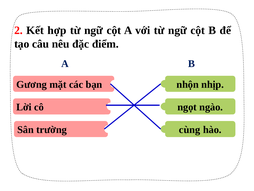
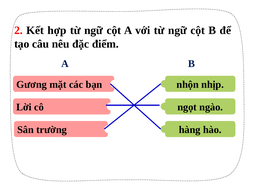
cùng: cùng -> hàng
